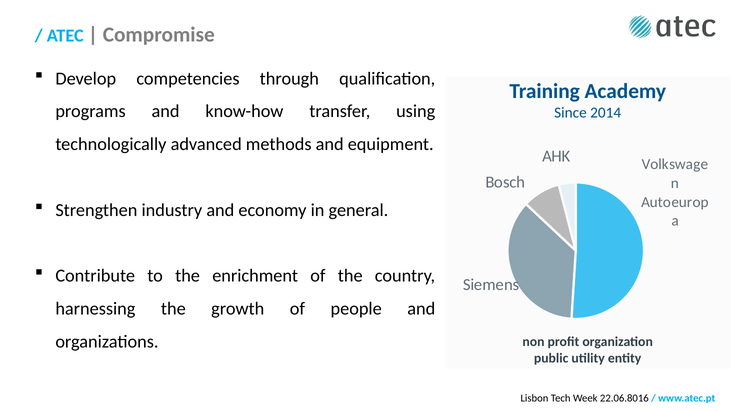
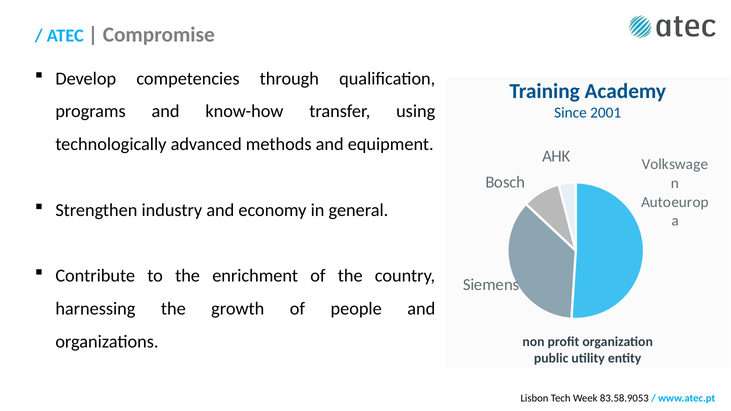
2014: 2014 -> 2001
22.06.8016: 22.06.8016 -> 83.58.9053
